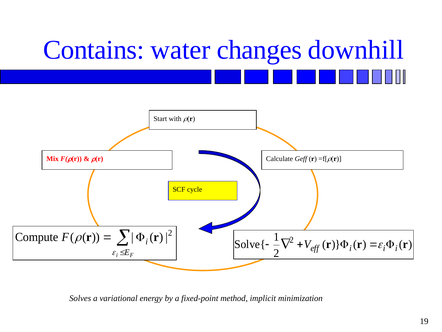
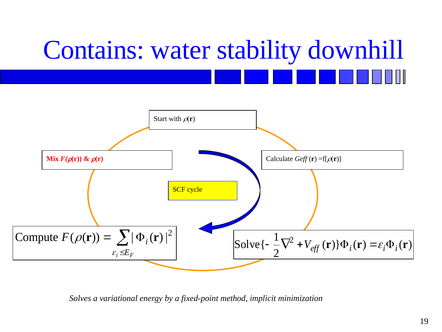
changes: changes -> stability
